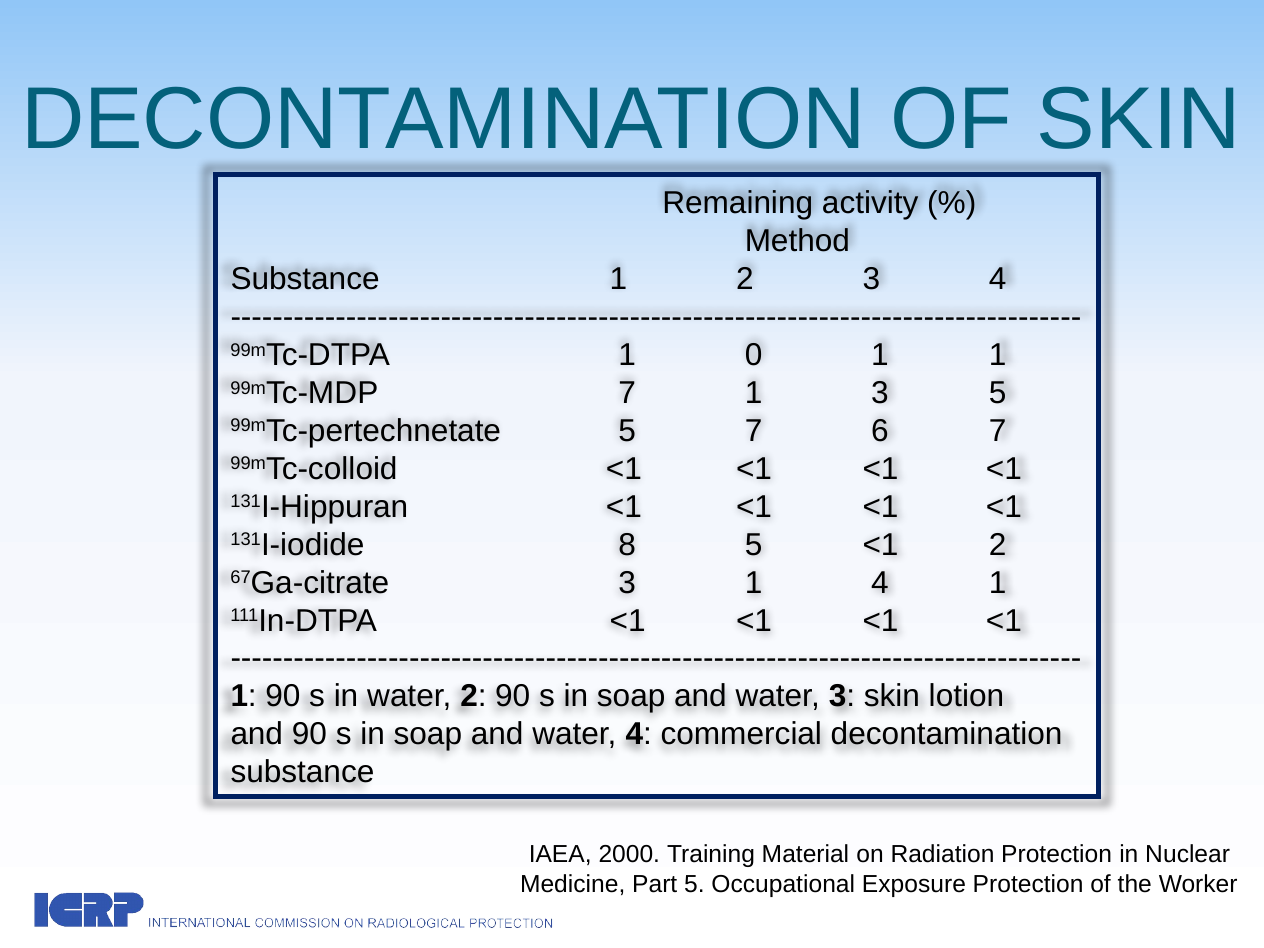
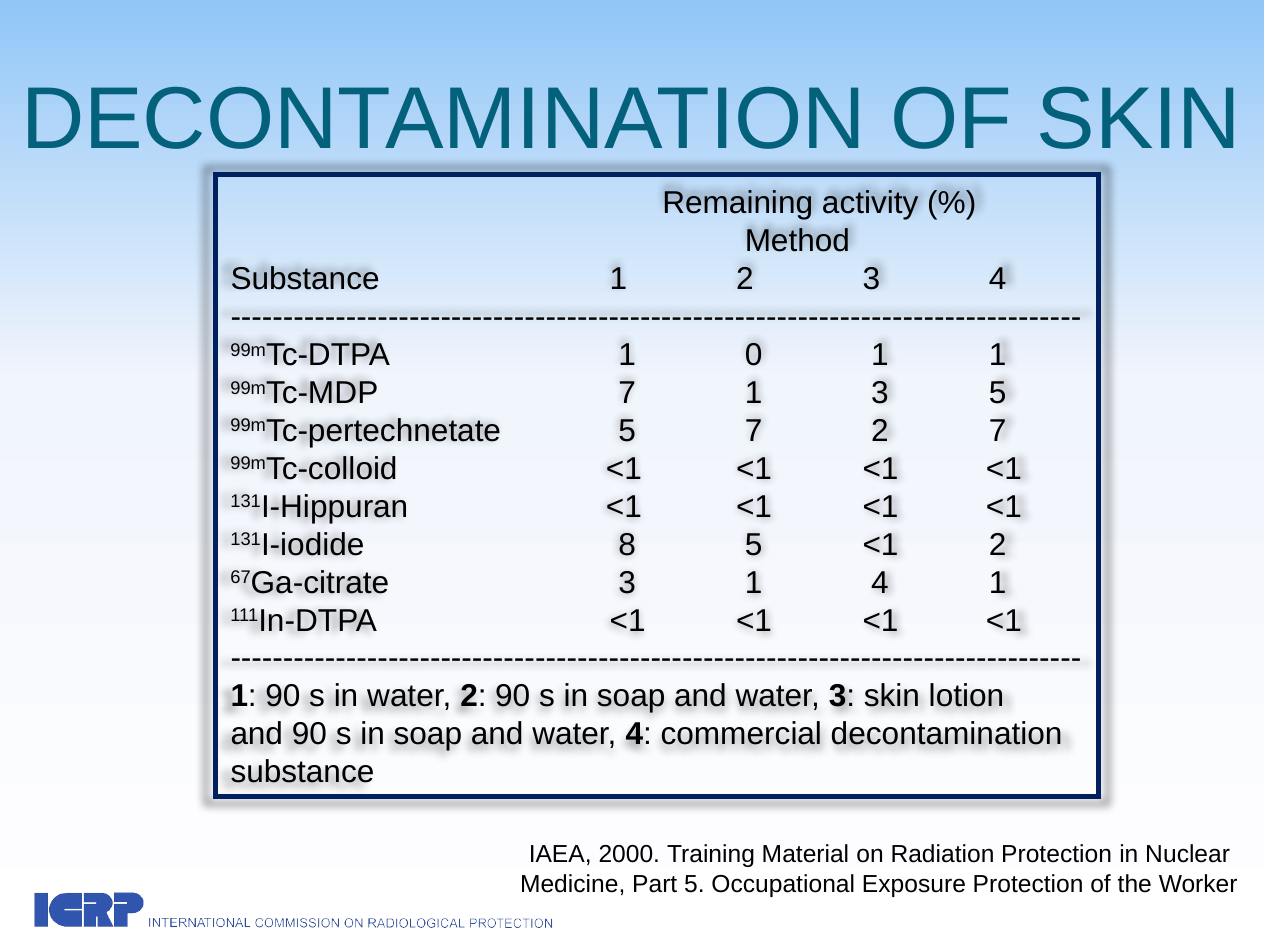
7 6: 6 -> 2
